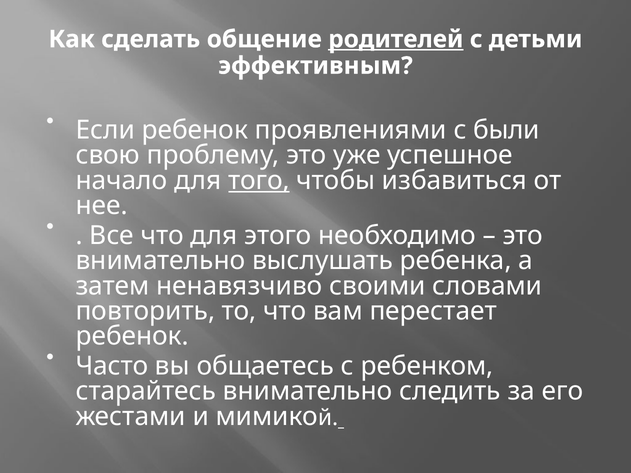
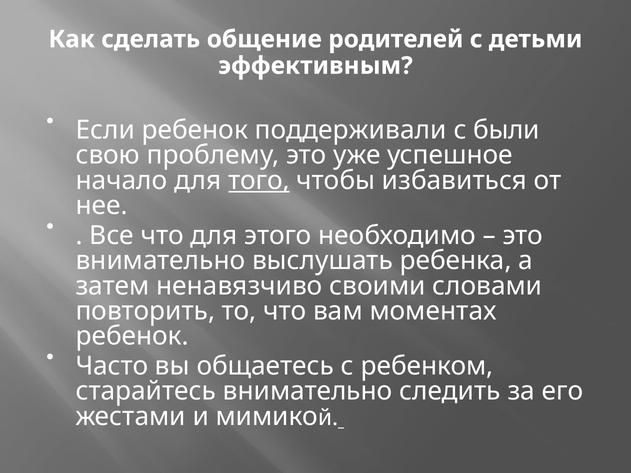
родителей underline: present -> none
проявлениями: проявлениями -> поддерживали
перестает: перестает -> моментах
